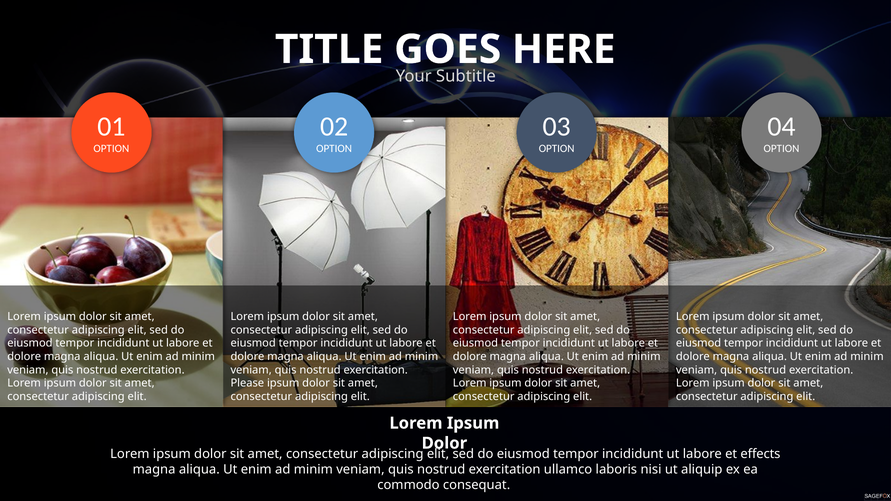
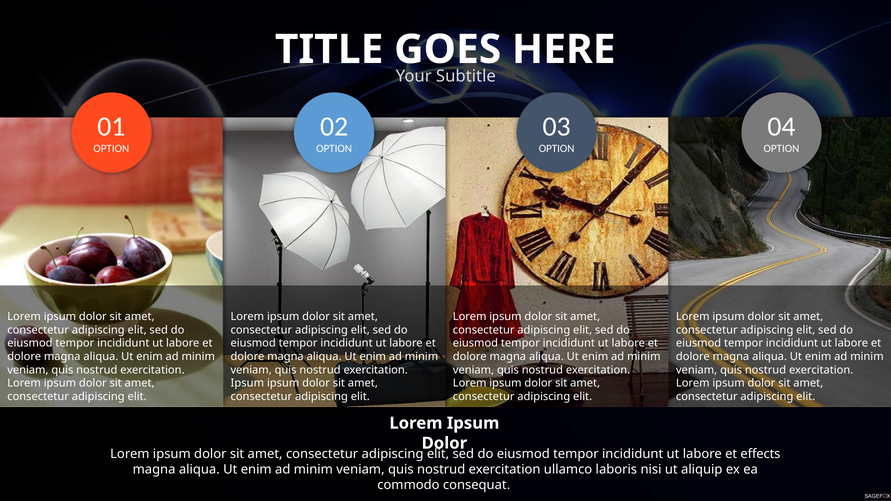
Please at (247, 383): Please -> Ipsum
